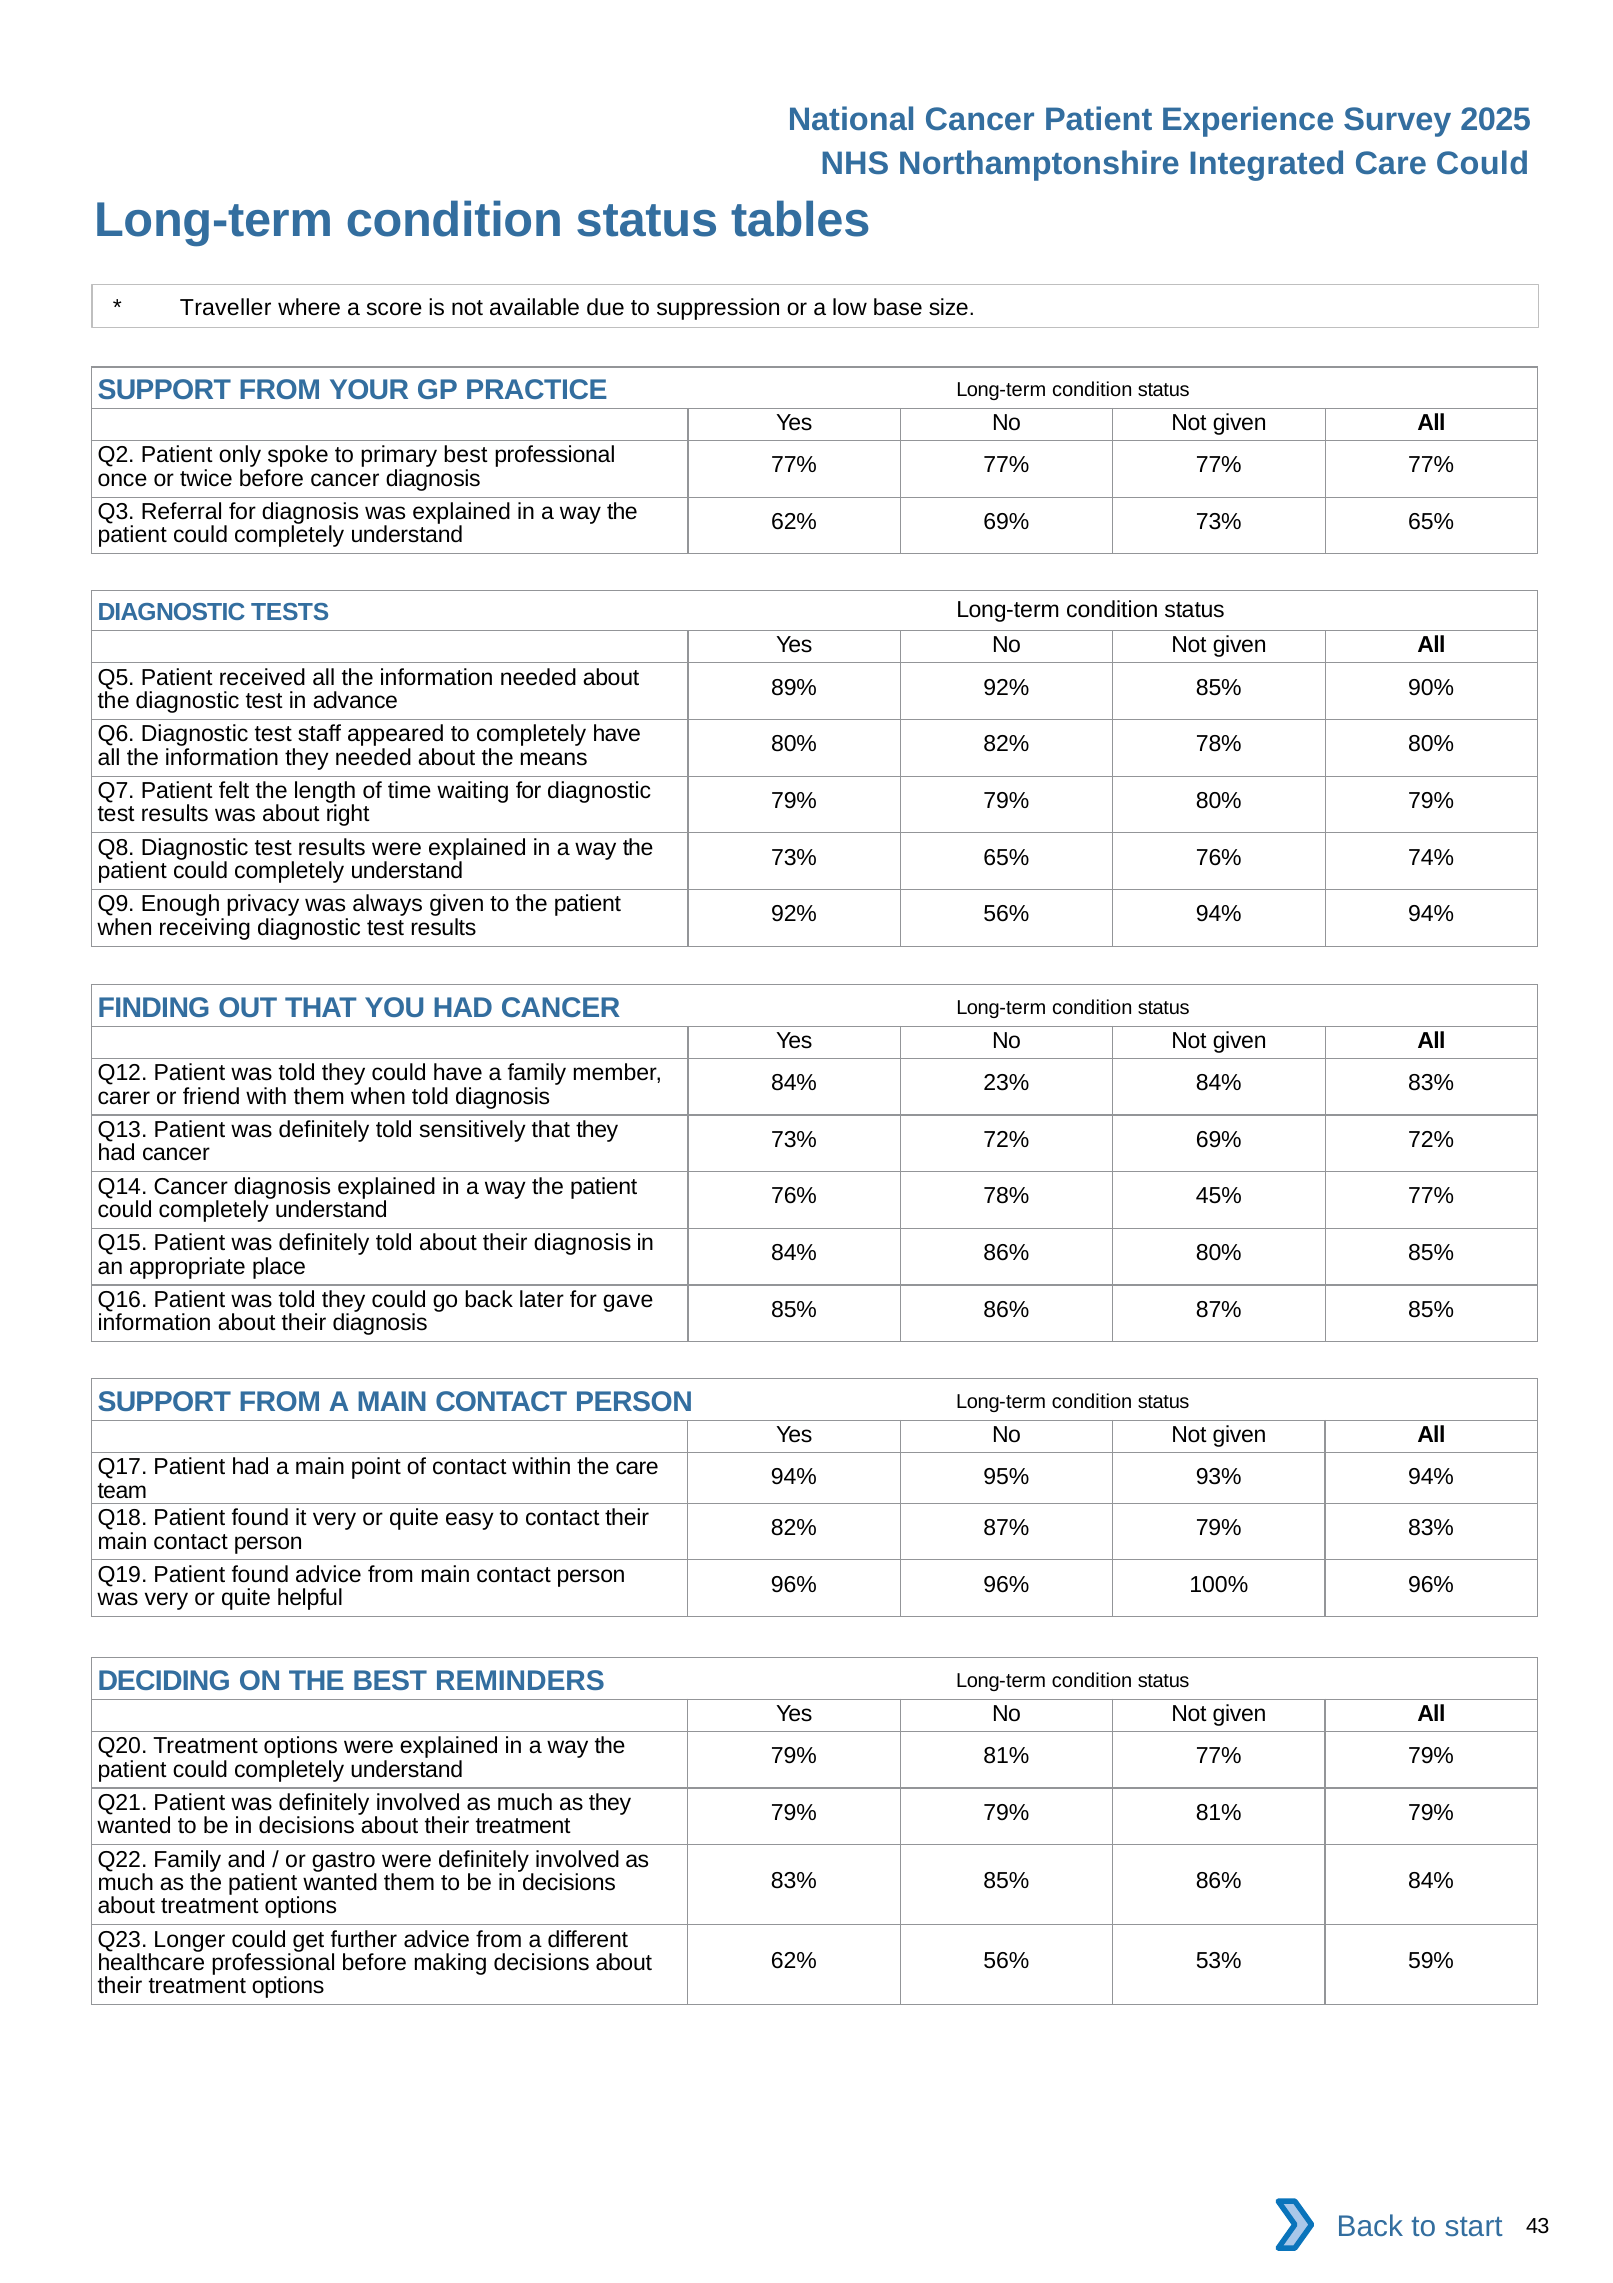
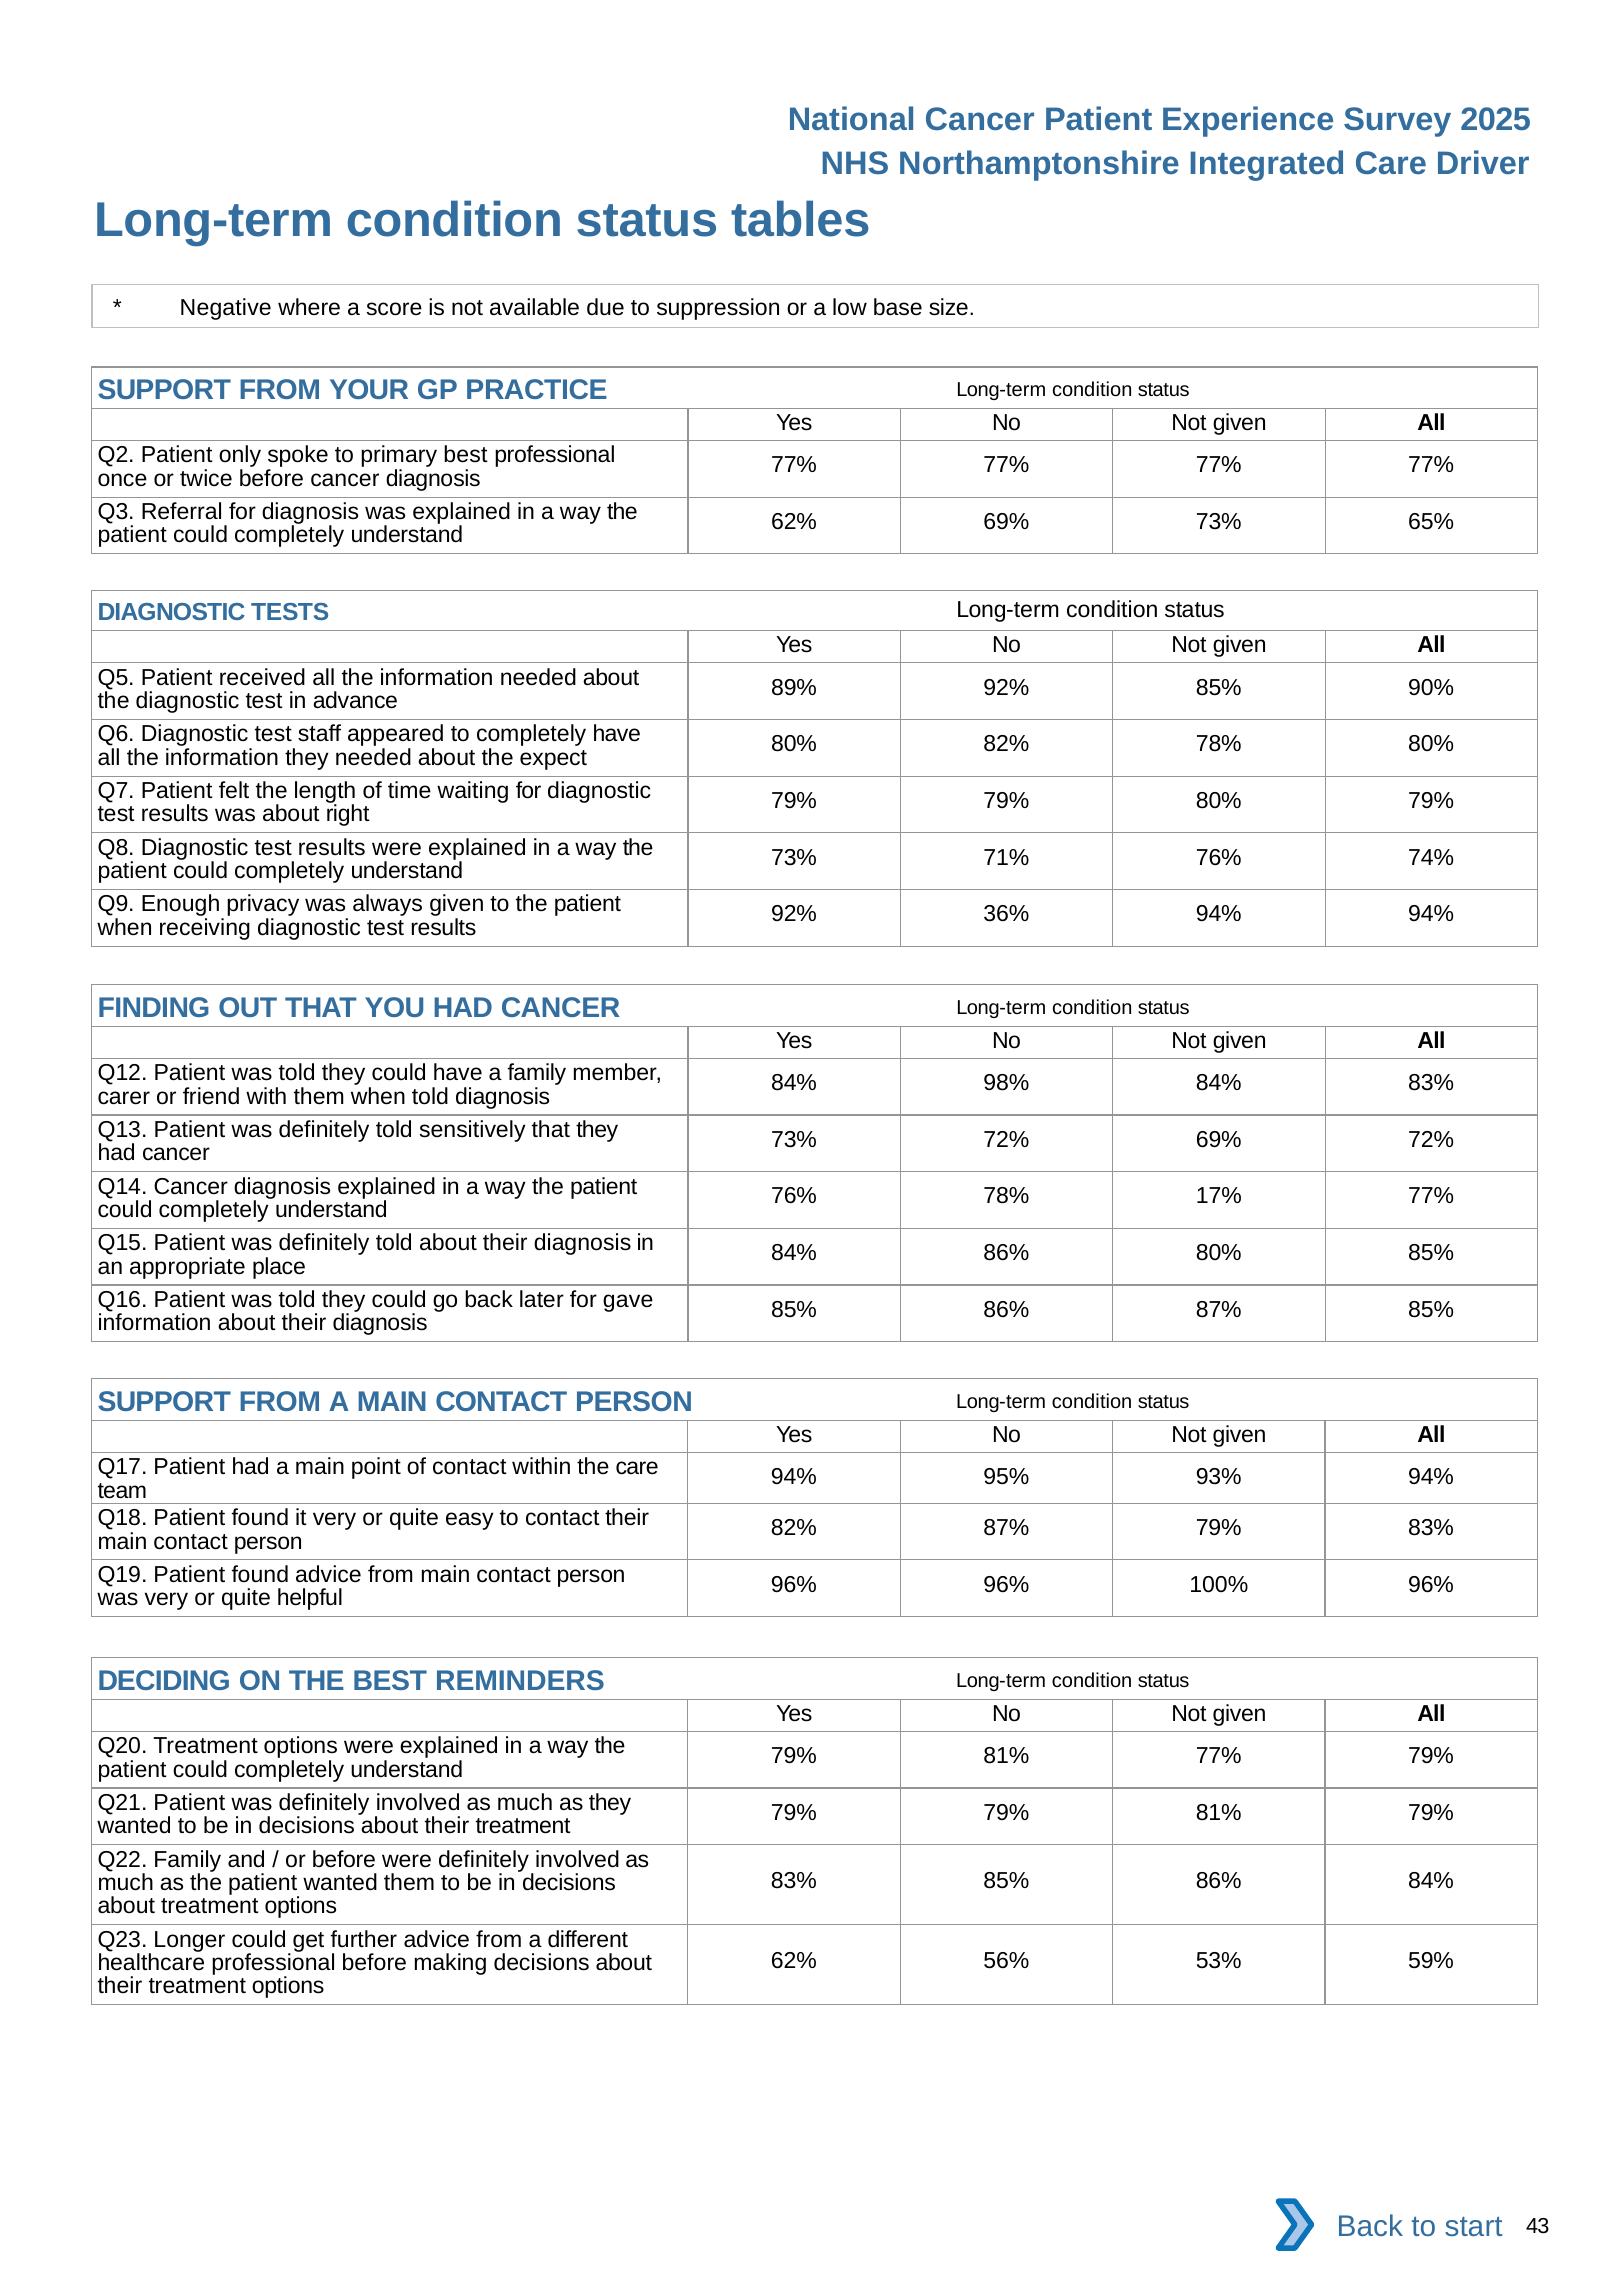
Care Could: Could -> Driver
Traveller: Traveller -> Negative
means: means -> expect
65% at (1006, 857): 65% -> 71%
92% 56%: 56% -> 36%
23%: 23% -> 98%
45%: 45% -> 17%
or gastro: gastro -> before
